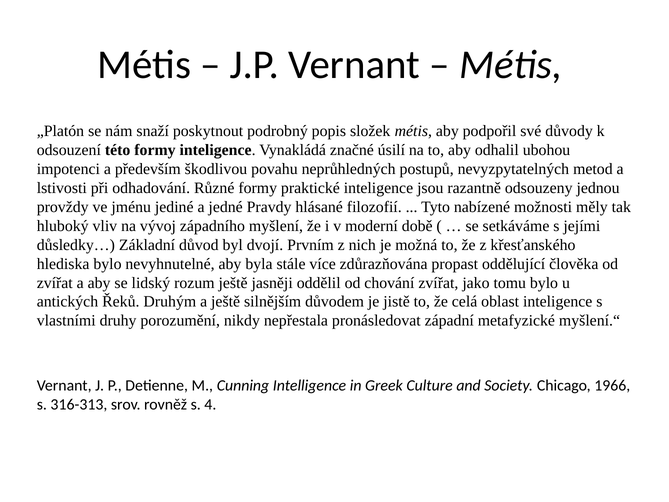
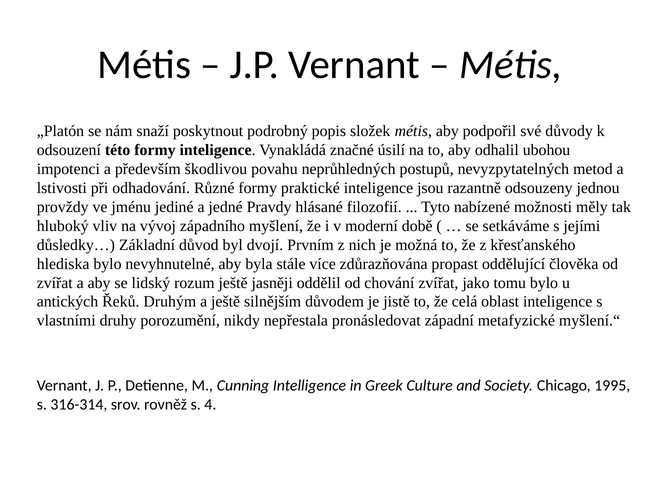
1966: 1966 -> 1995
316-313: 316-313 -> 316-314
